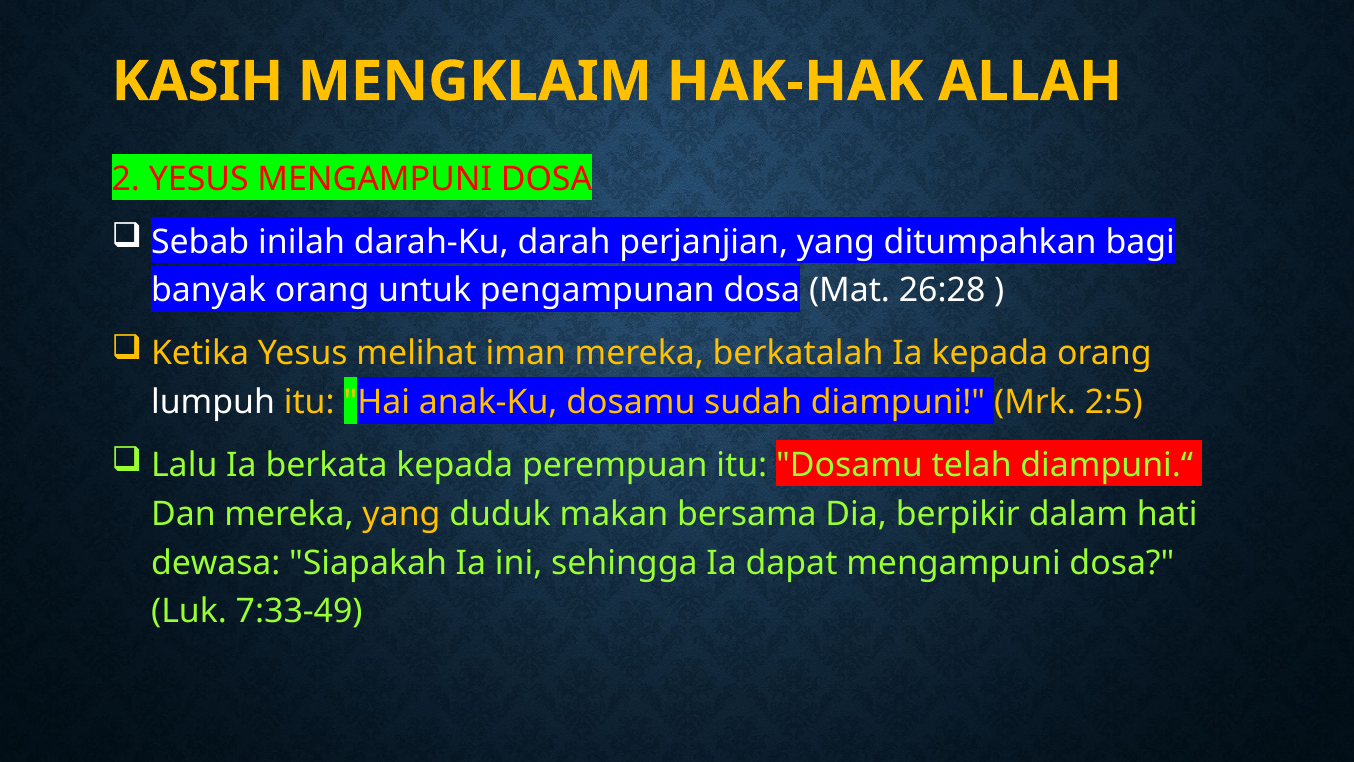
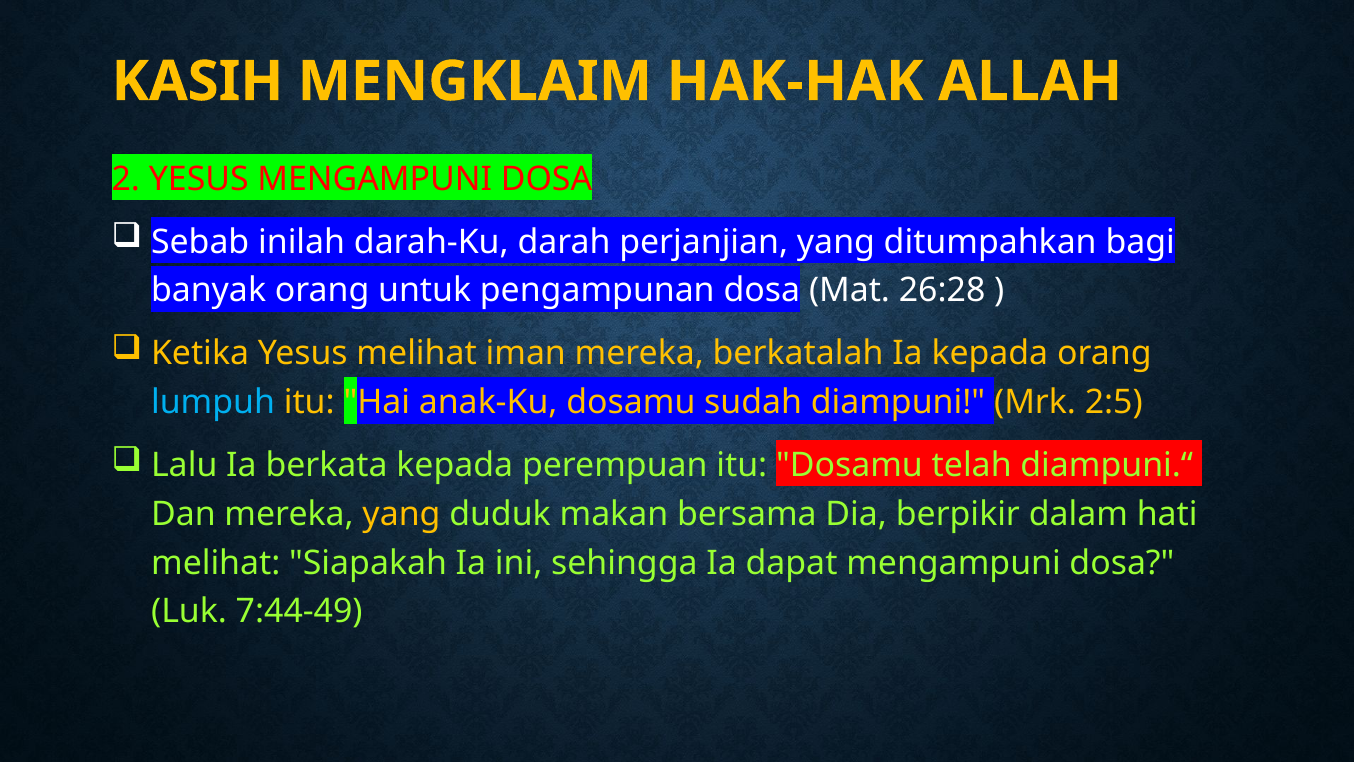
lumpuh colour: white -> light blue
dewasa at (216, 563): dewasa -> melihat
7:33-49: 7:33-49 -> 7:44-49
